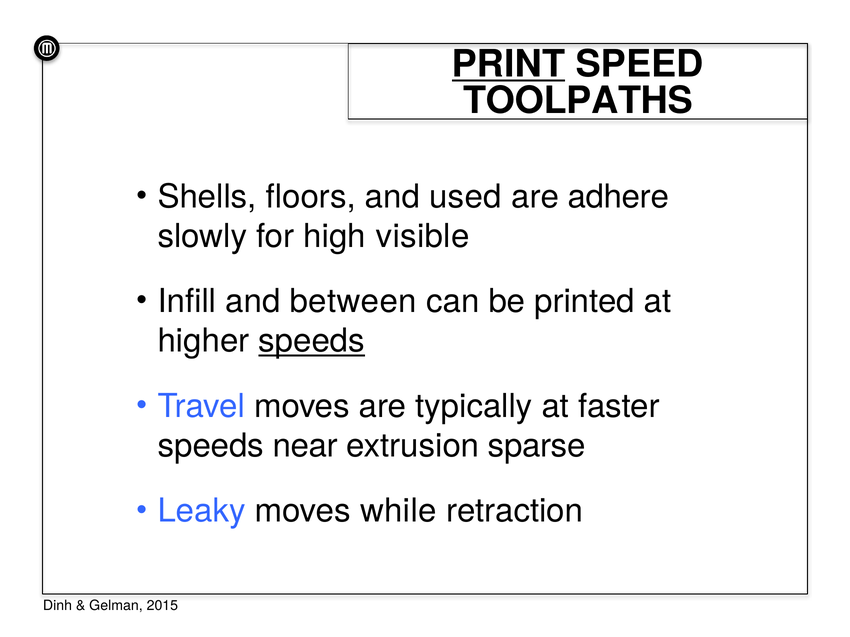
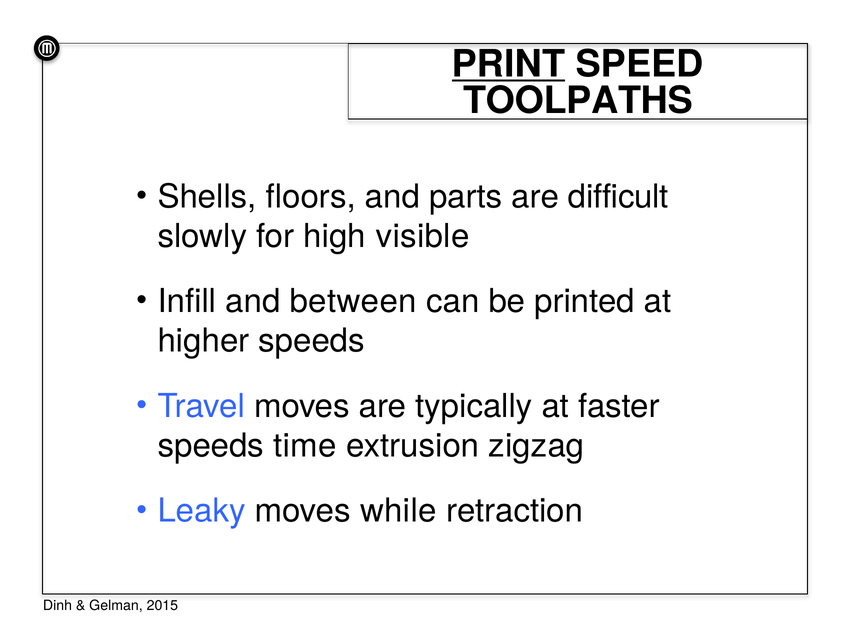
used: used -> parts
adhere: adhere -> difficult
speeds at (312, 341) underline: present -> none
near: near -> time
sparse: sparse -> zigzag
